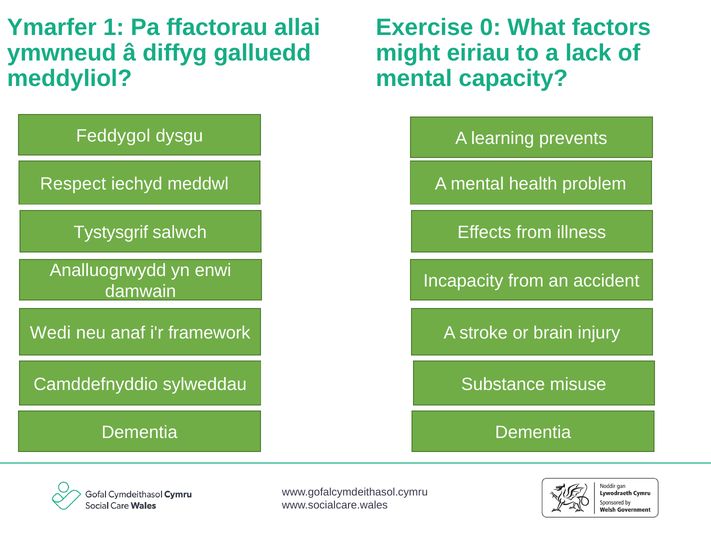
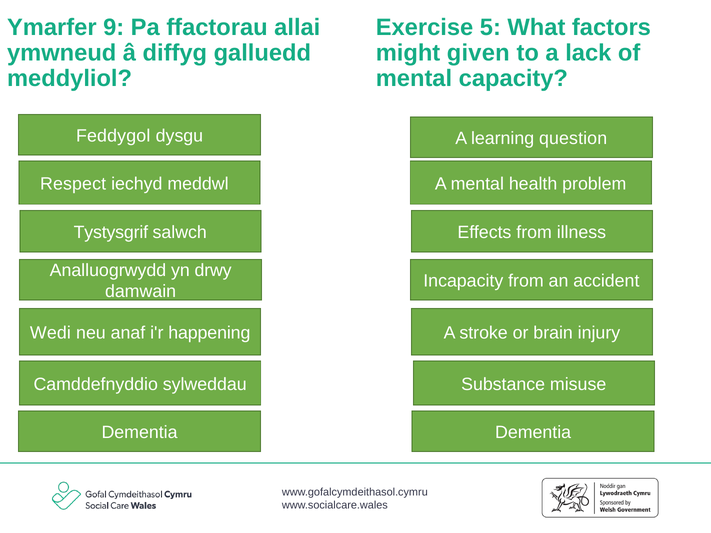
1: 1 -> 9
0: 0 -> 5
eiriau: eiriau -> given
prevents: prevents -> question
enwi: enwi -> drwy
framework: framework -> happening
